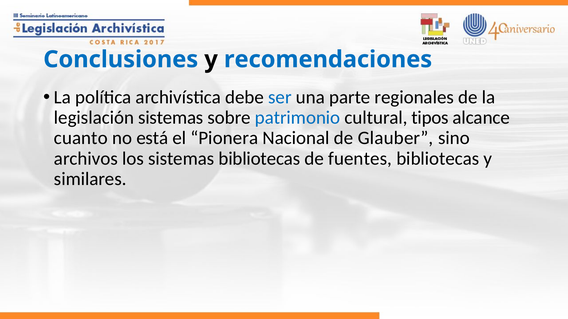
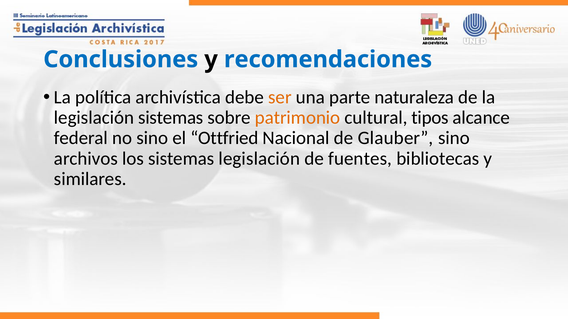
ser colour: blue -> orange
regionales: regionales -> naturaleza
patrimonio colour: blue -> orange
cuanto: cuanto -> federal
no está: está -> sino
Pionera: Pionera -> Ottfried
sistemas bibliotecas: bibliotecas -> legislación
